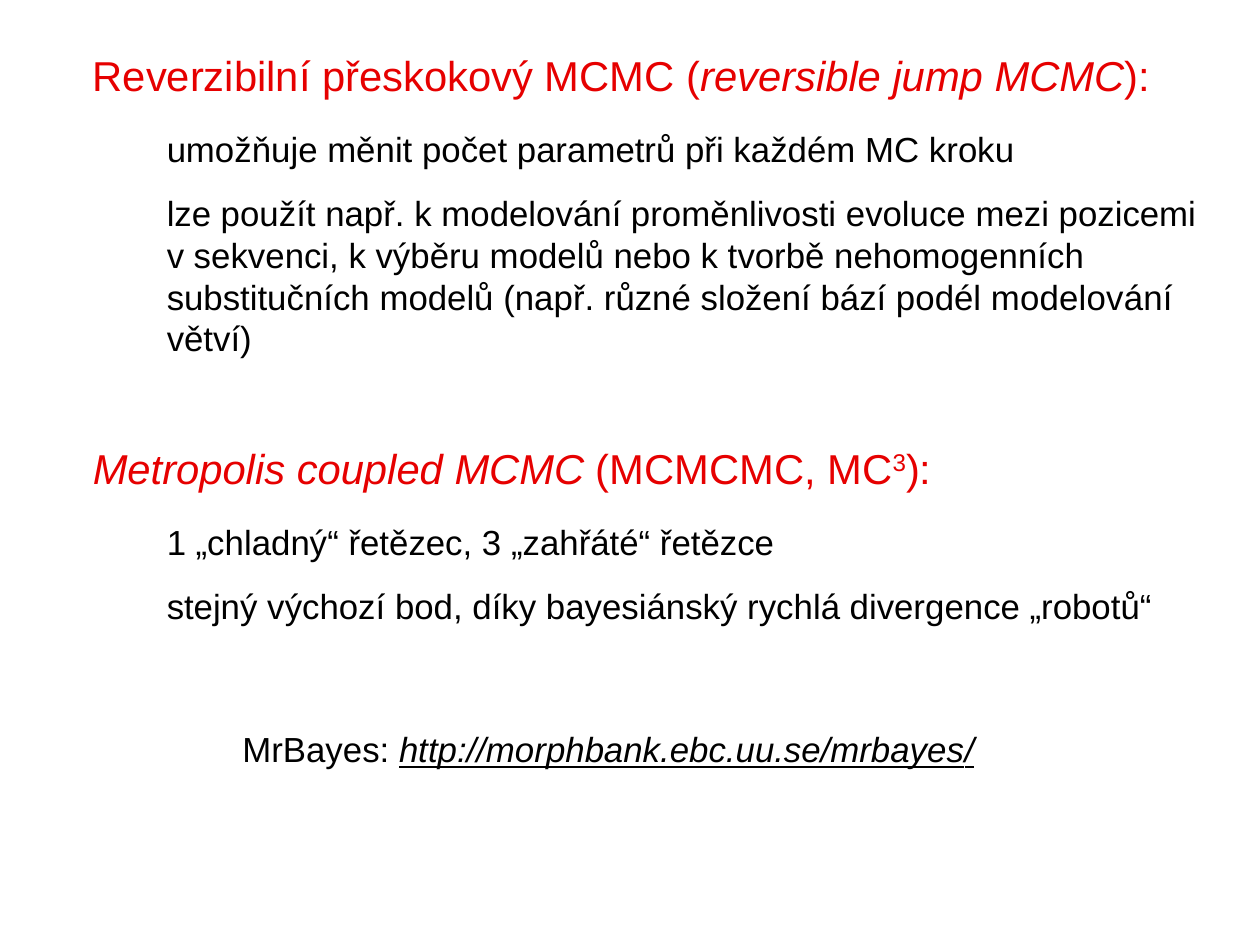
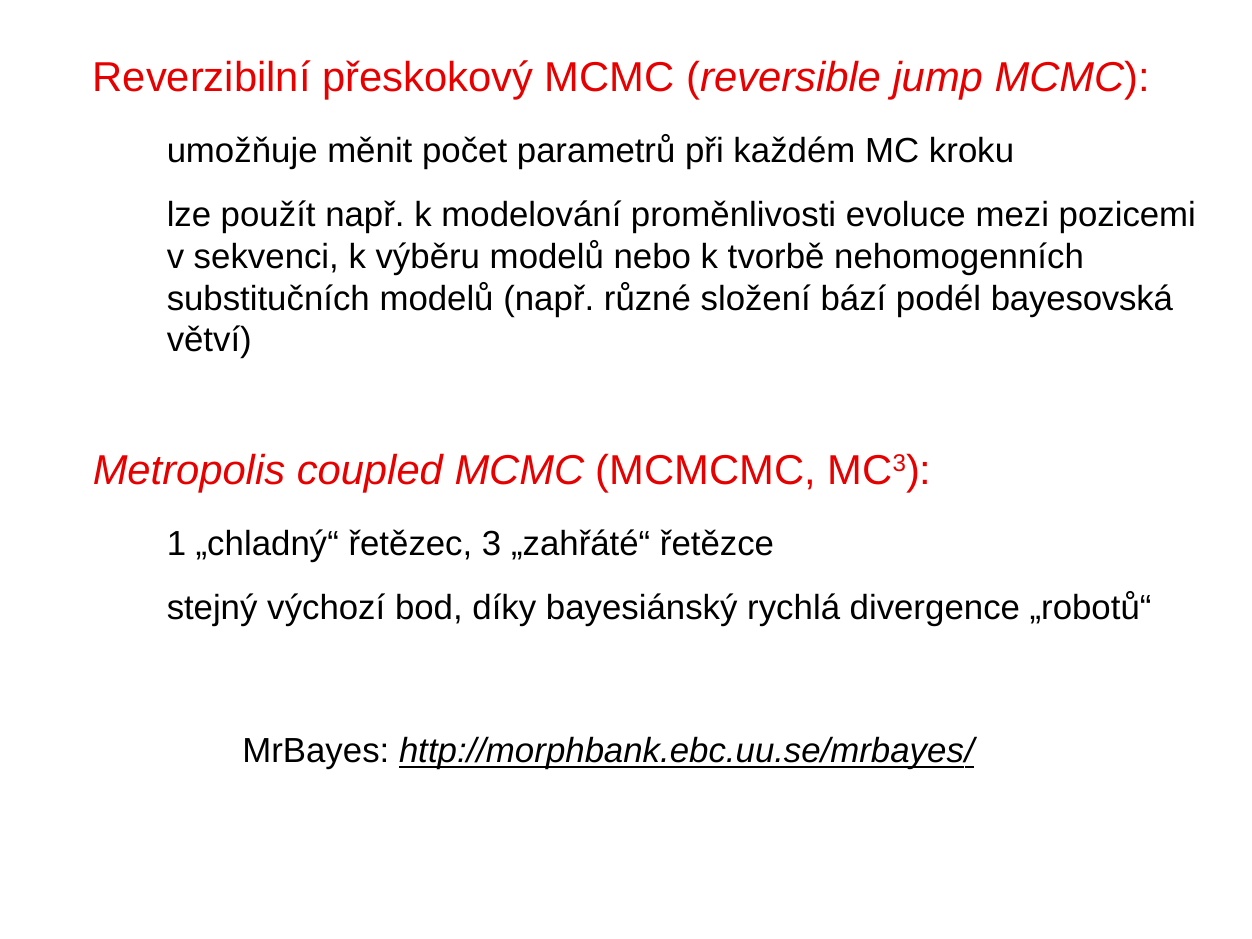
podél modelování: modelování -> bayesovská
